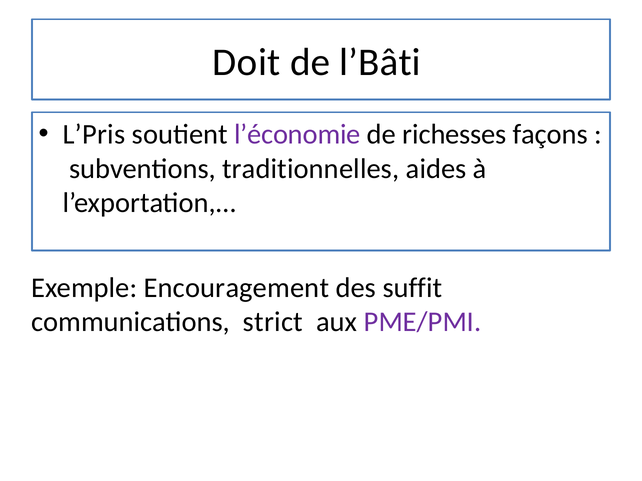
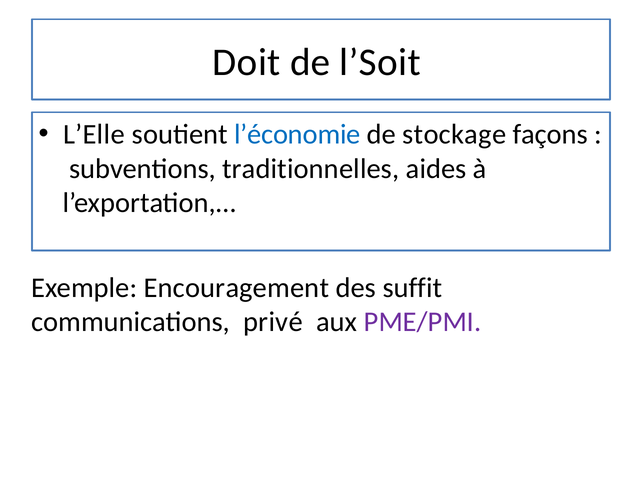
l’Bâti: l’Bâti -> l’Soit
L’Pris: L’Pris -> L’Elle
l’économie colour: purple -> blue
richesses: richesses -> stockage
strict: strict -> privé
